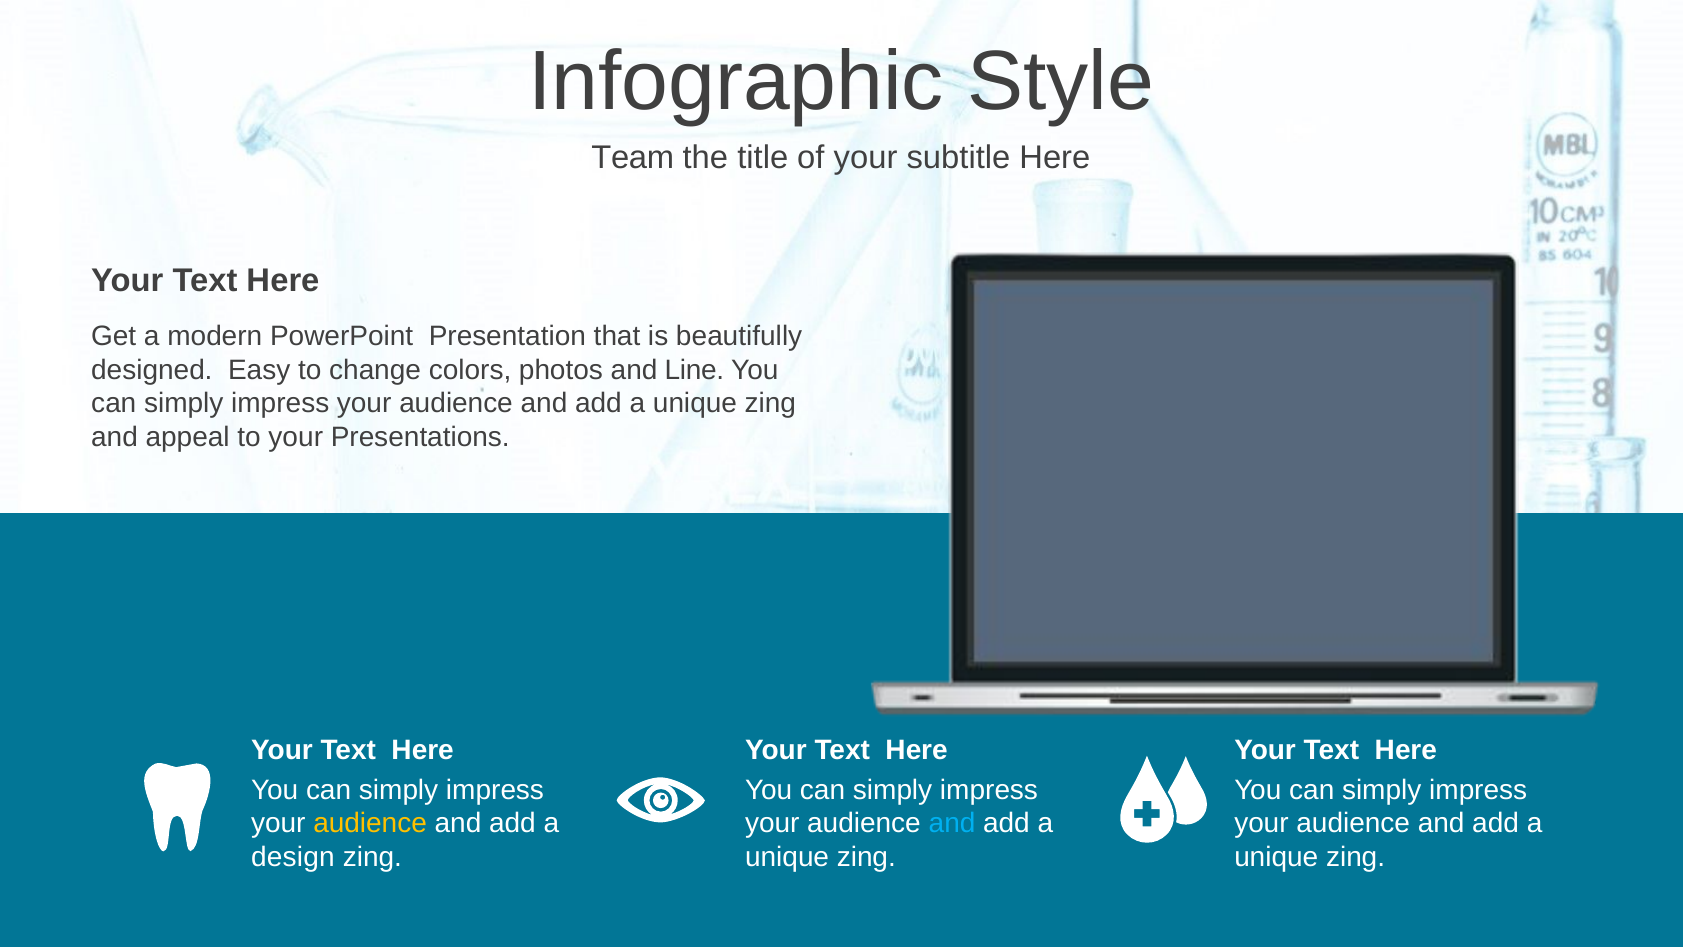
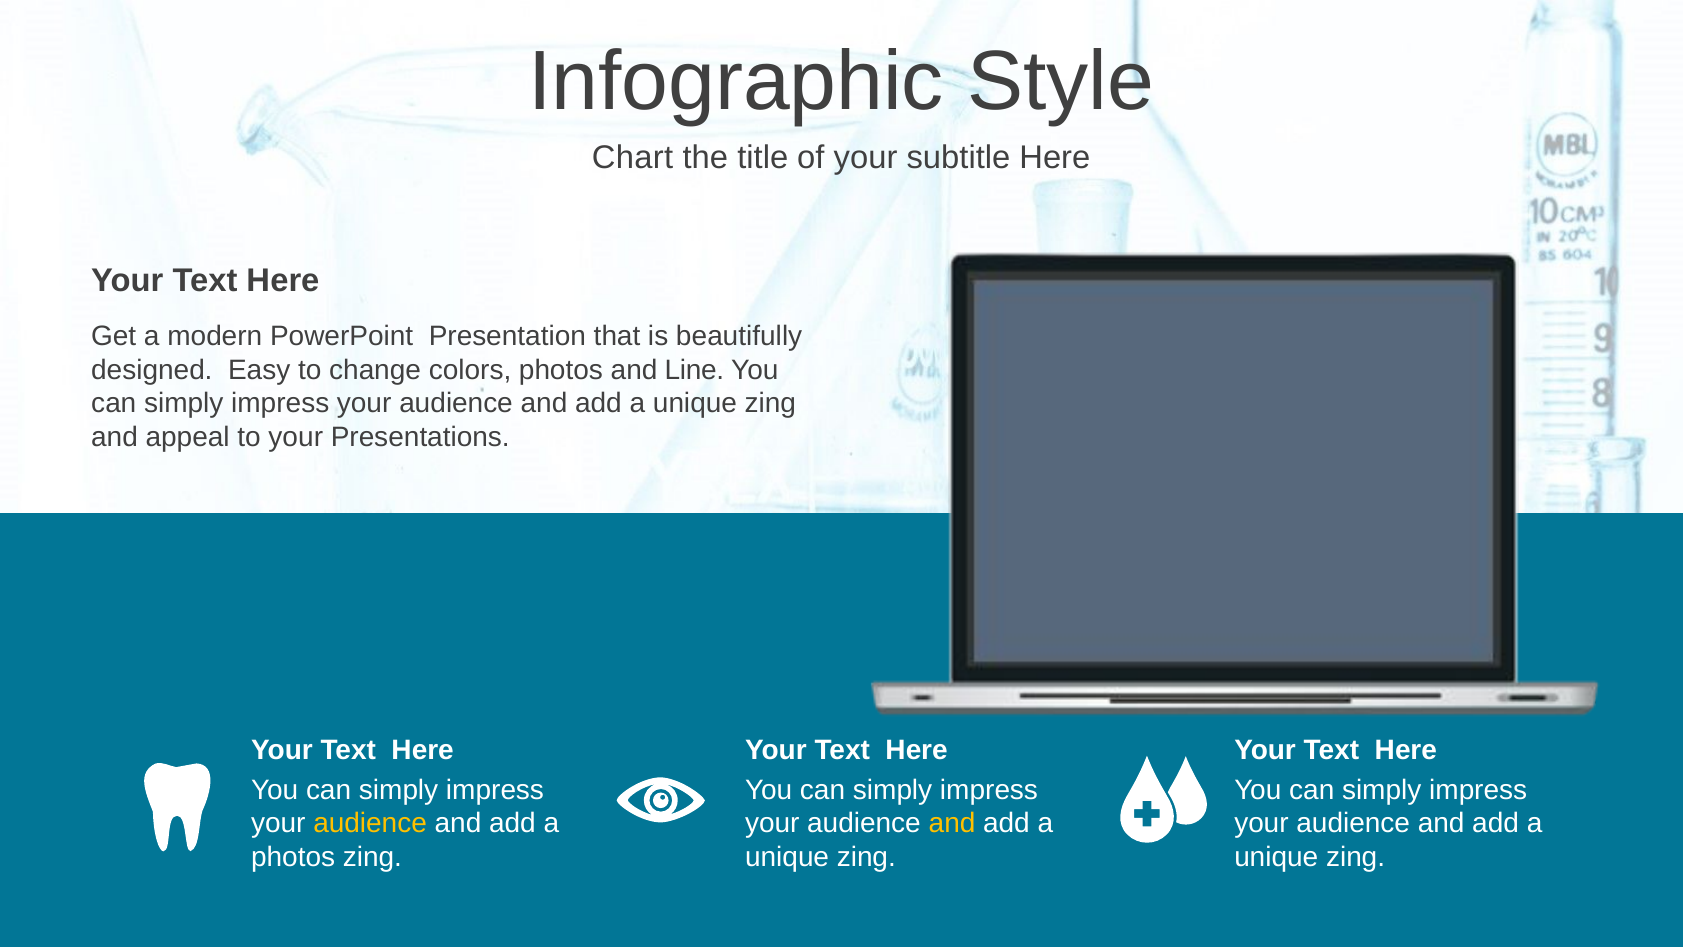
Team: Team -> Chart
and at (952, 824) colour: light blue -> yellow
design at (293, 857): design -> photos
